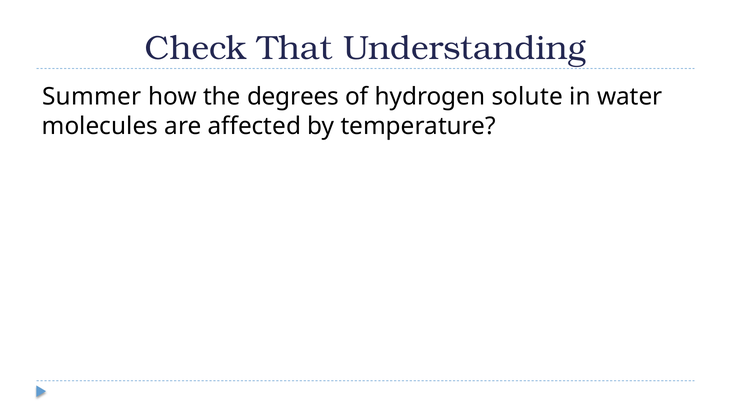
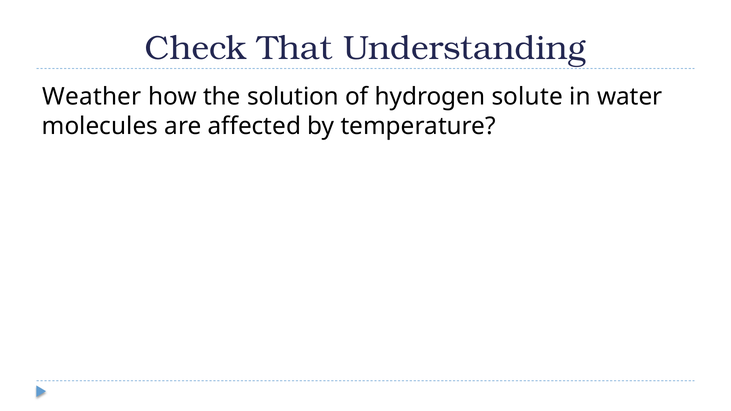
Summer: Summer -> Weather
degrees: degrees -> solution
